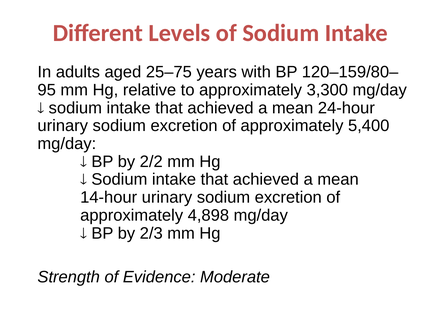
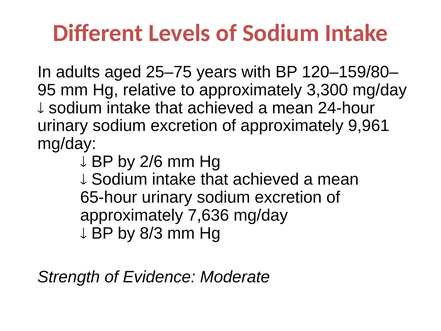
5,400: 5,400 -> 9,961
2/2: 2/2 -> 2/6
14-hour: 14-hour -> 65-hour
4,898: 4,898 -> 7,636
2/3: 2/3 -> 8/3
